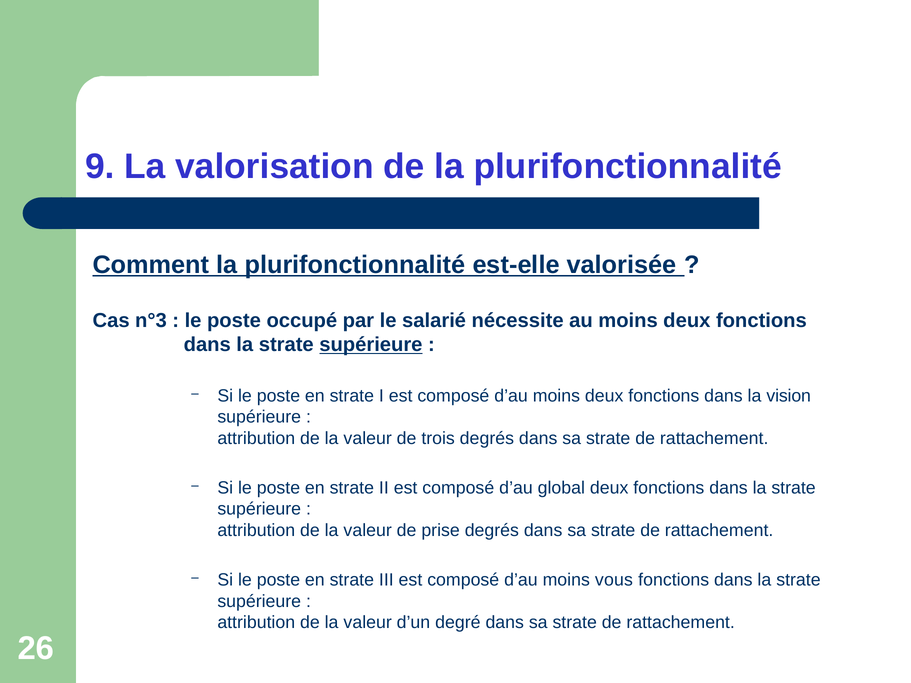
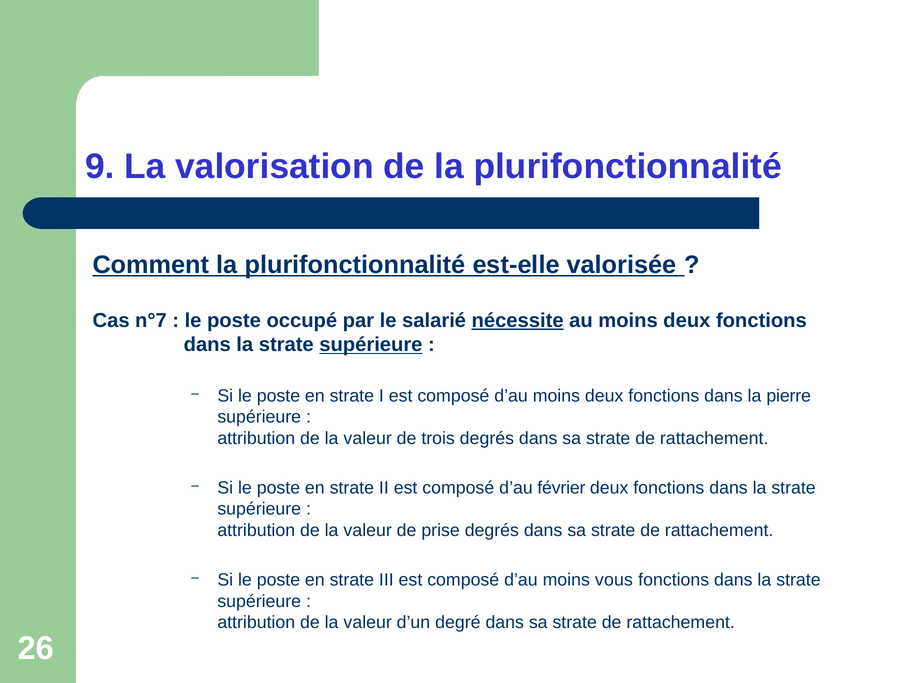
n°3: n°3 -> n°7
nécessite underline: none -> present
vision: vision -> pierre
global: global -> février
